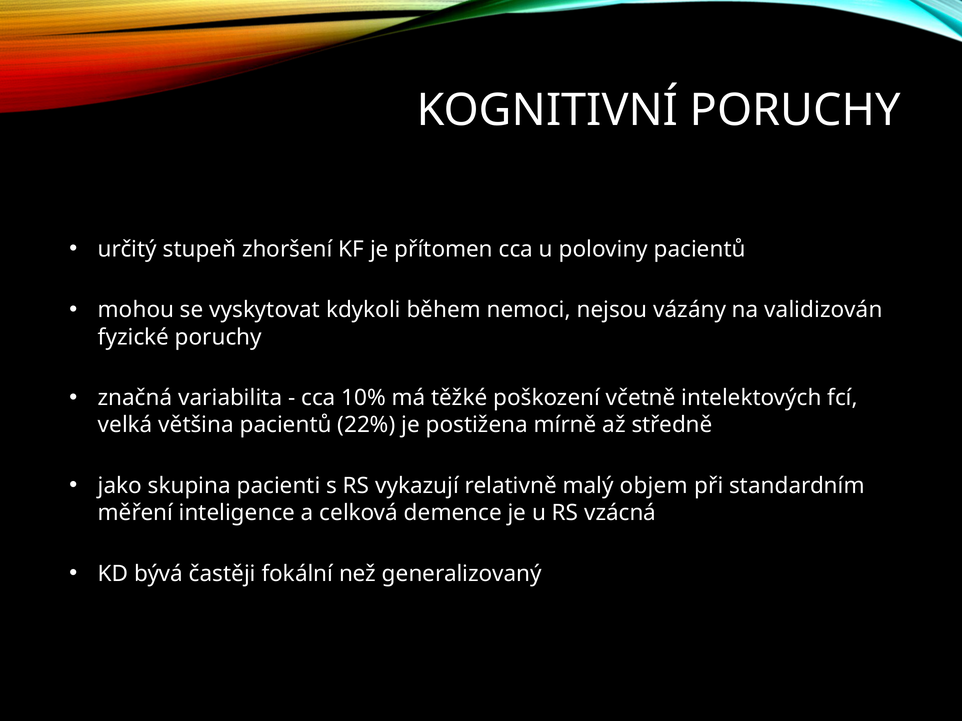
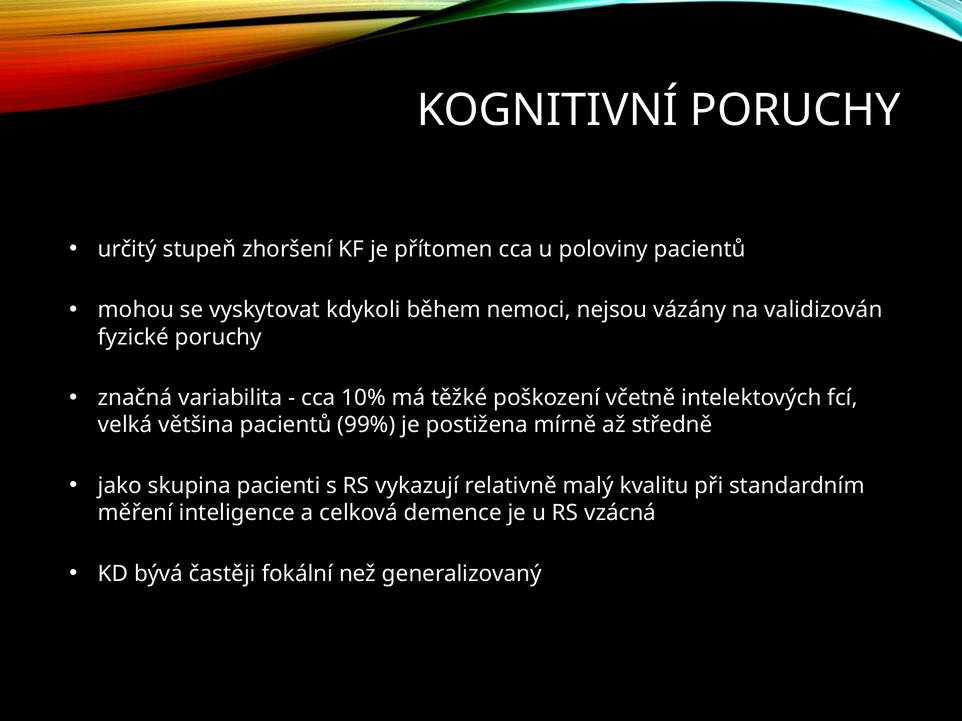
22%: 22% -> 99%
objem: objem -> kvalitu
